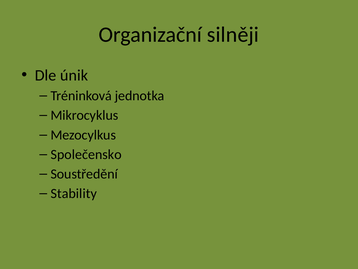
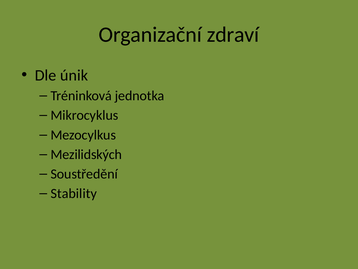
silněji: silněji -> zdraví
Společensko: Společensko -> Mezilidských
